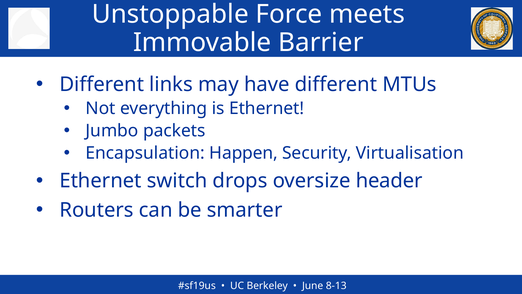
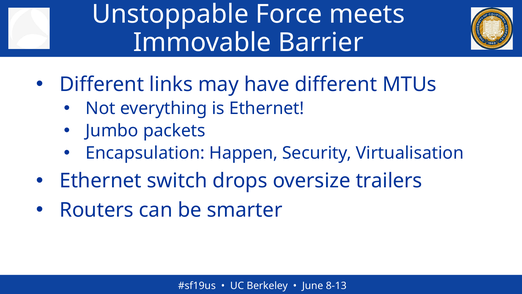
header: header -> trailers
